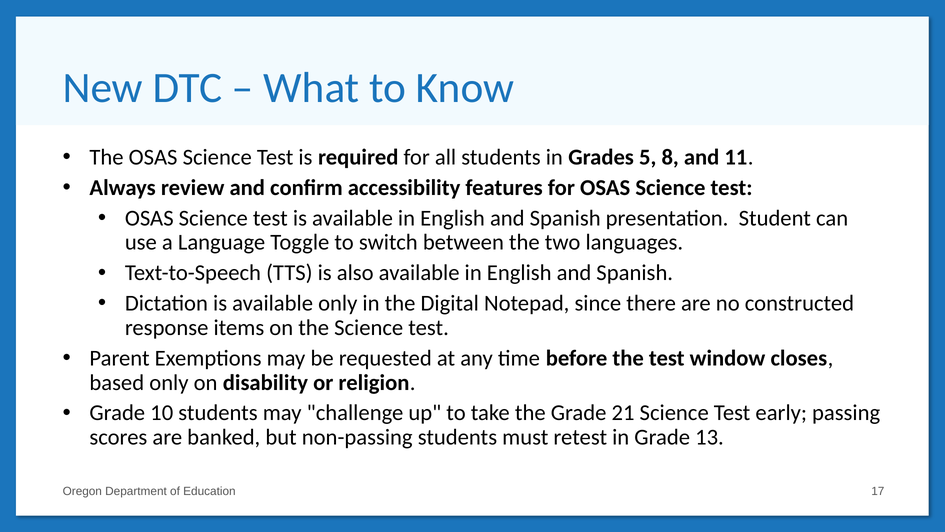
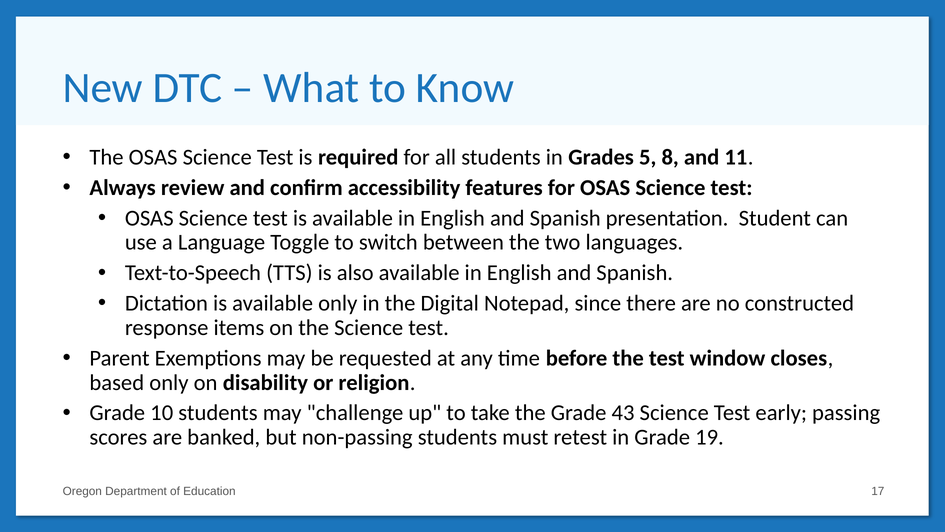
21: 21 -> 43
13: 13 -> 19
